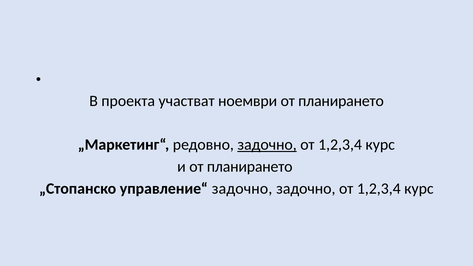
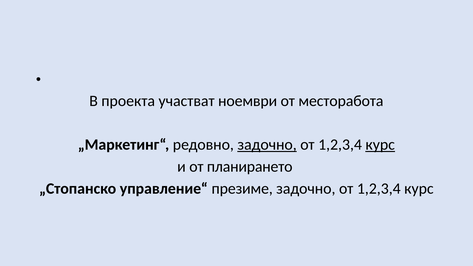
планирането at (341, 101): планирането -> месторабота
курс at (380, 145) underline: none -> present
управление“ задочно: задочно -> презиме
